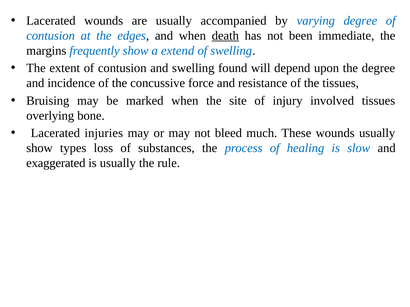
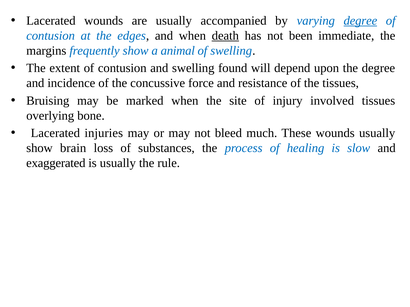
degree at (360, 21) underline: none -> present
extend: extend -> animal
types: types -> brain
